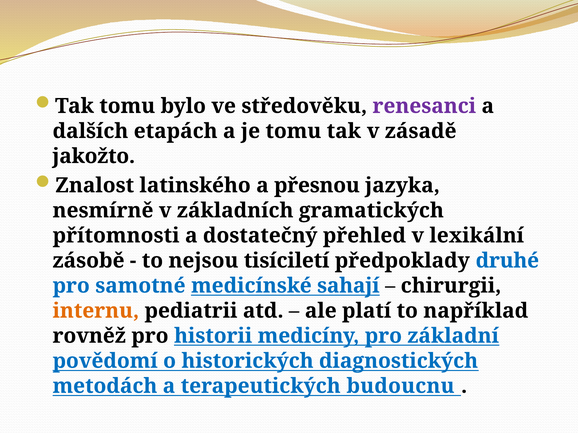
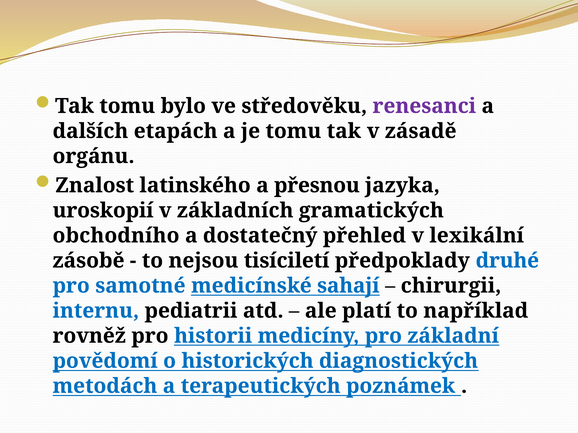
jakožto: jakožto -> orgánu
nesmírně: nesmírně -> uroskopií
přítomnosti: přítomnosti -> obchodního
internu colour: orange -> blue
budoucnu: budoucnu -> poznámek
